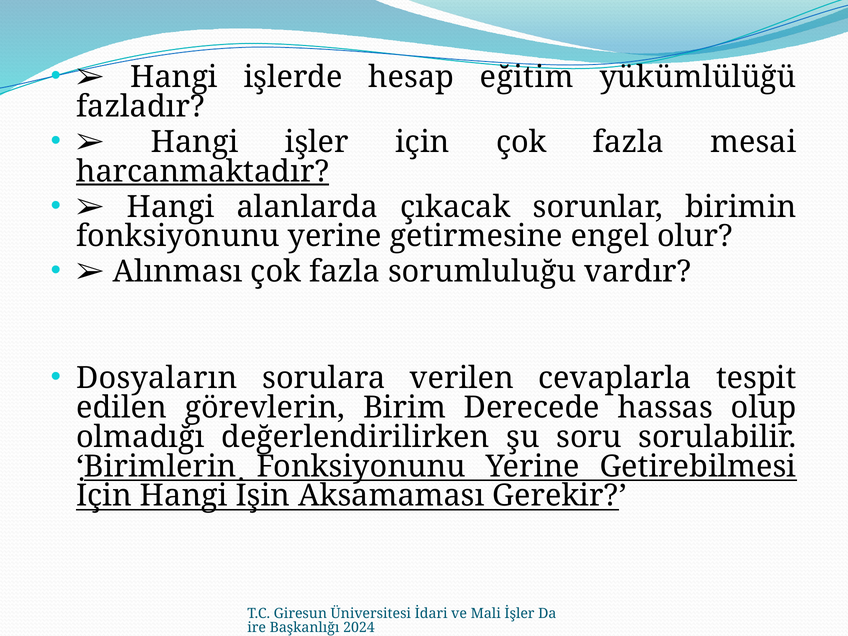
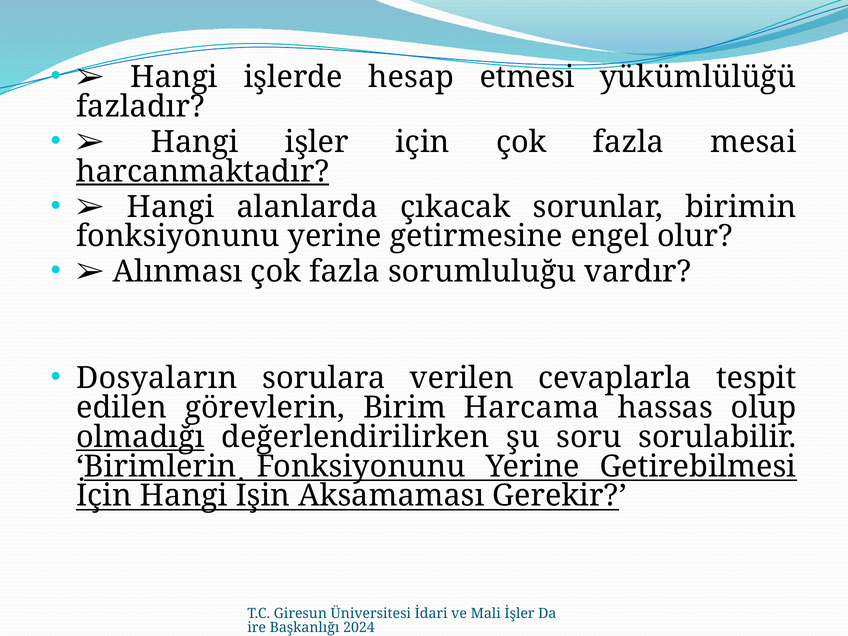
eğitim: eğitim -> etmesi
Derecede: Derecede -> Harcama
olmadığı underline: none -> present
